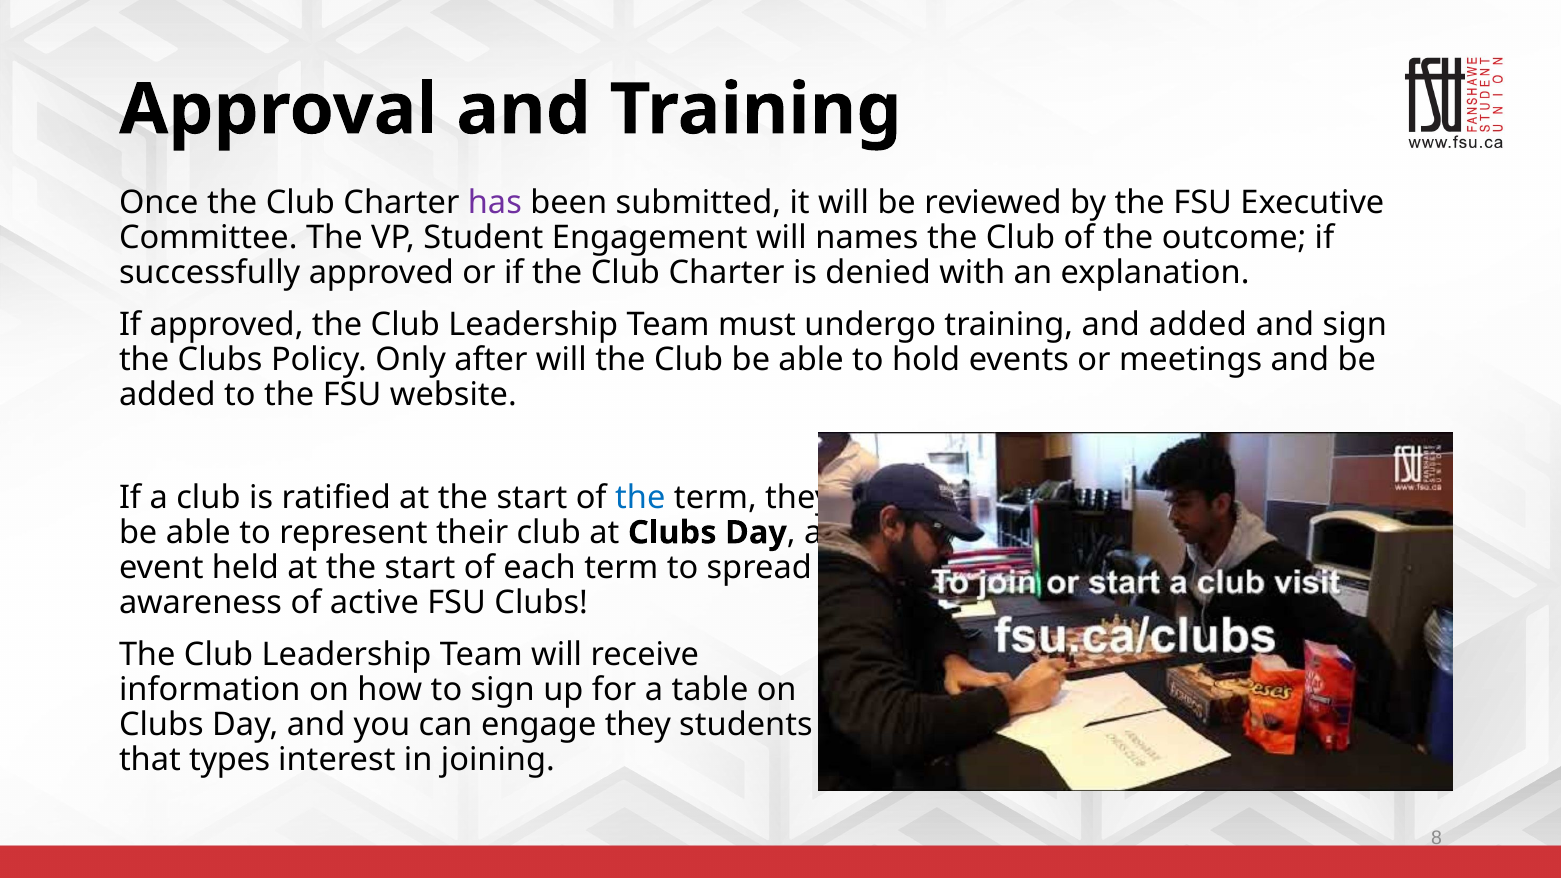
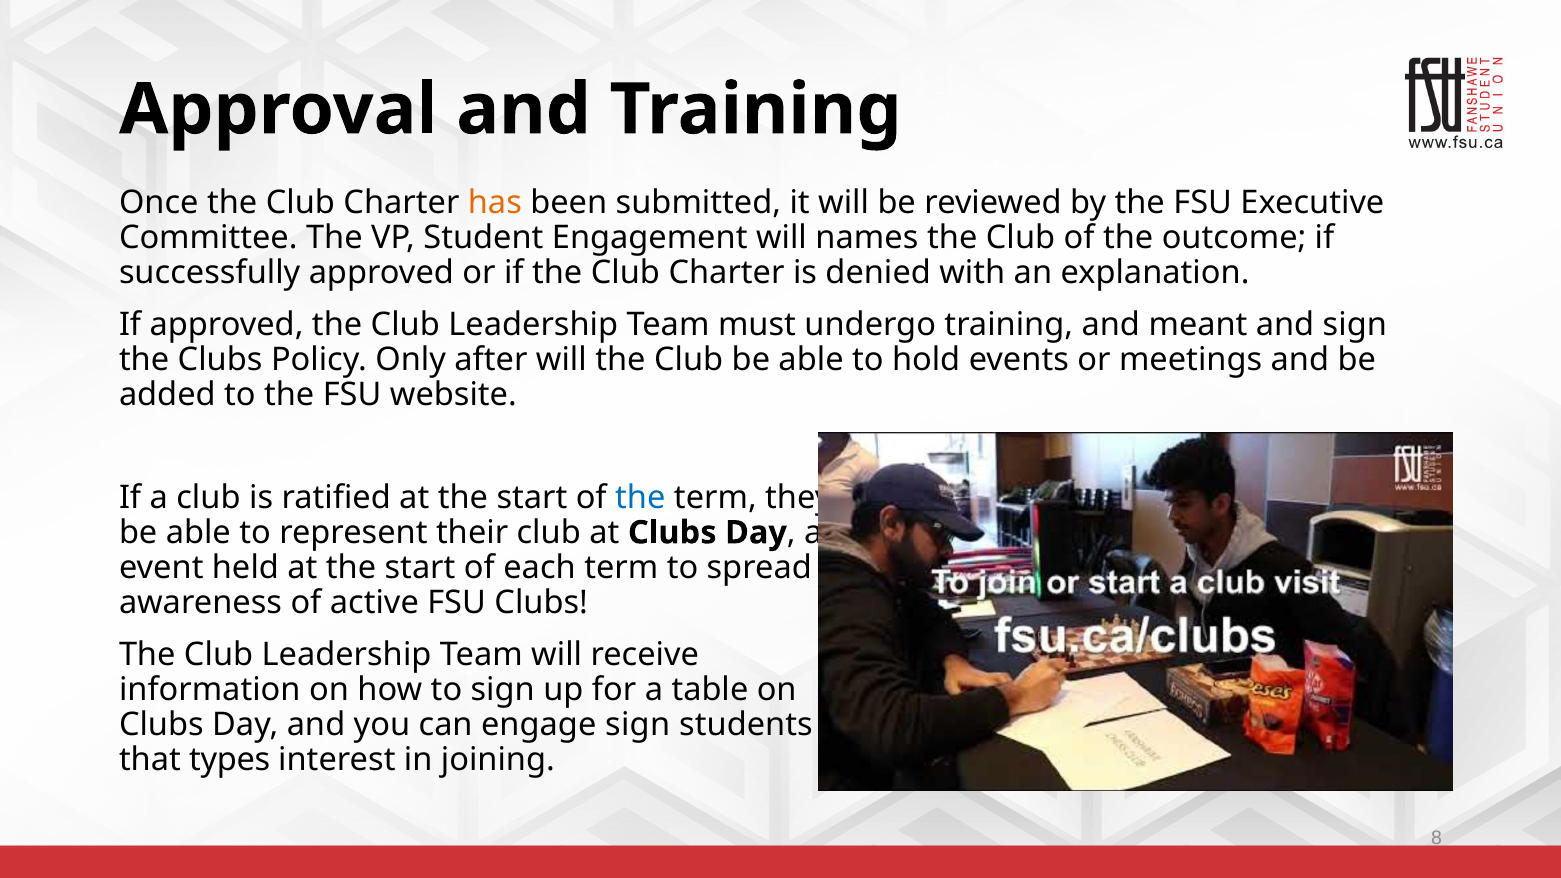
has colour: purple -> orange
and added: added -> meant
engage they: they -> sign
